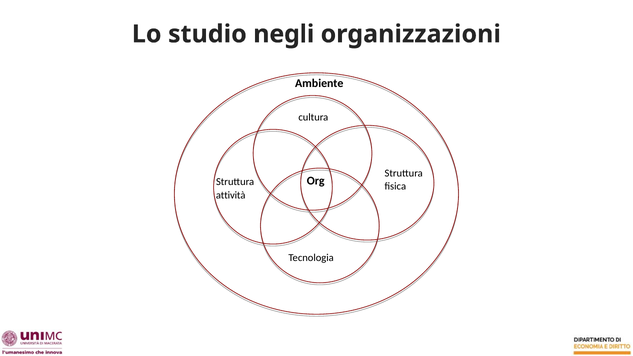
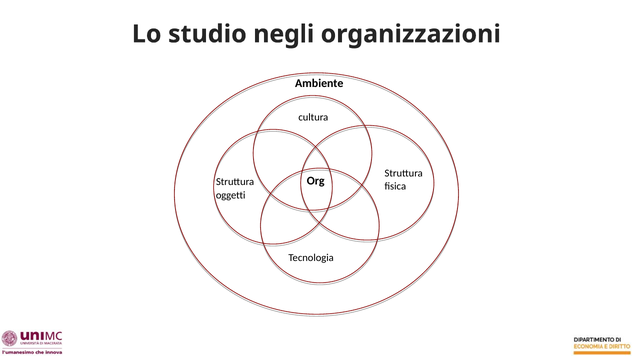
attività: attività -> oggetti
